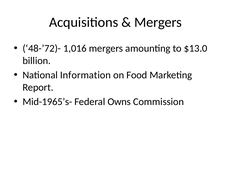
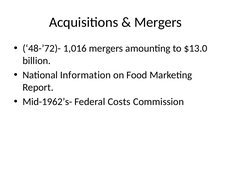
Mid-1965’s-: Mid-1965’s- -> Mid-1962’s-
Owns: Owns -> Costs
